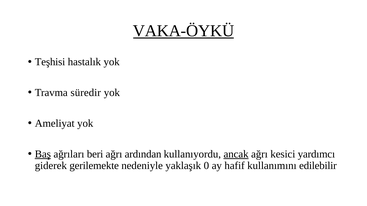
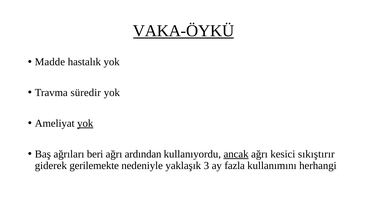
Teşhisi: Teşhisi -> Madde
yok at (85, 124) underline: none -> present
Baş underline: present -> none
yardımcı: yardımcı -> sıkıştırır
0: 0 -> 3
hafif: hafif -> fazla
edilebilir: edilebilir -> herhangi
